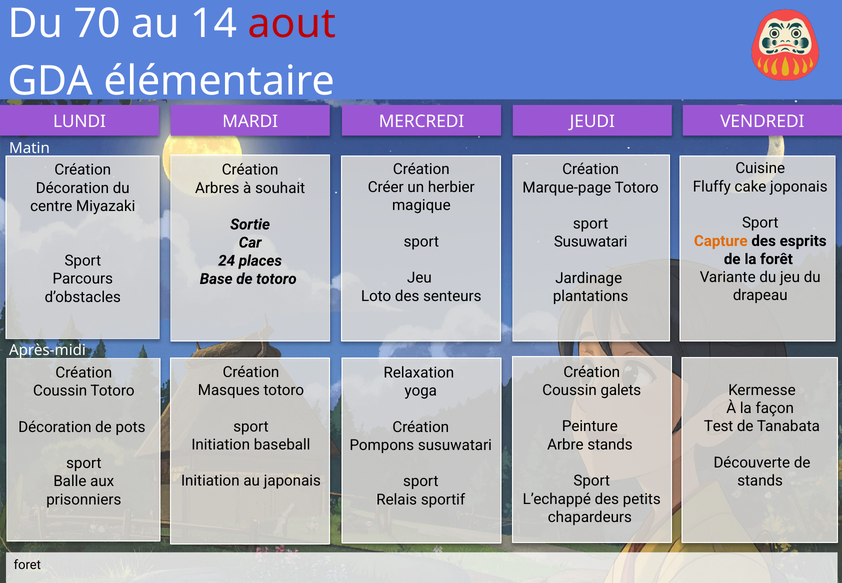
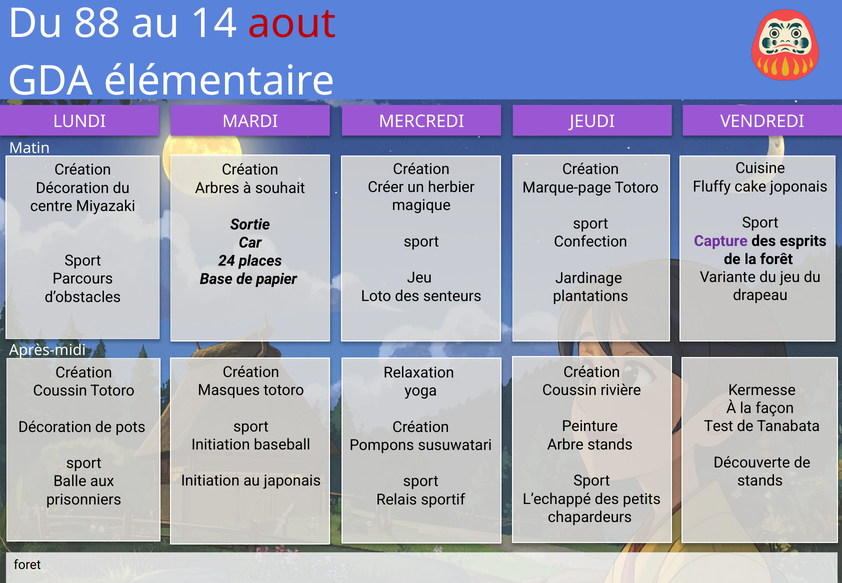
70: 70 -> 88
Capture colour: orange -> purple
Susuwatari at (591, 242): Susuwatari -> Confection
de totoro: totoro -> papier
galets: galets -> rivière
